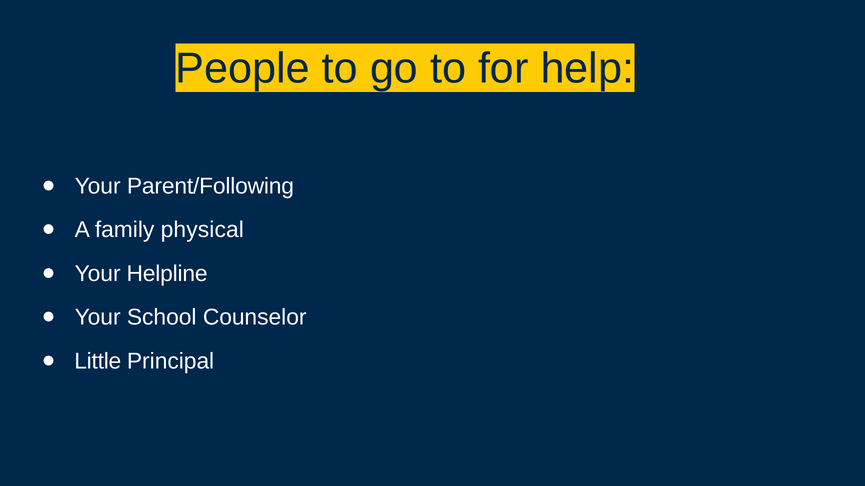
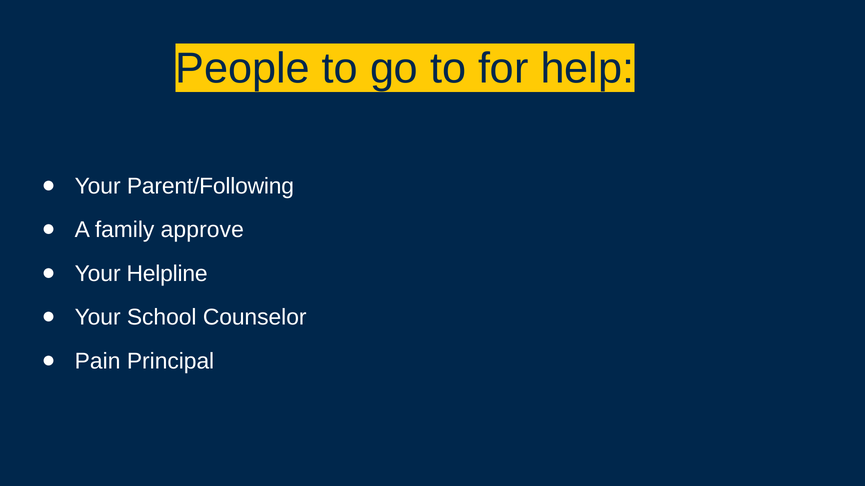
physical: physical -> approve
Little: Little -> Pain
